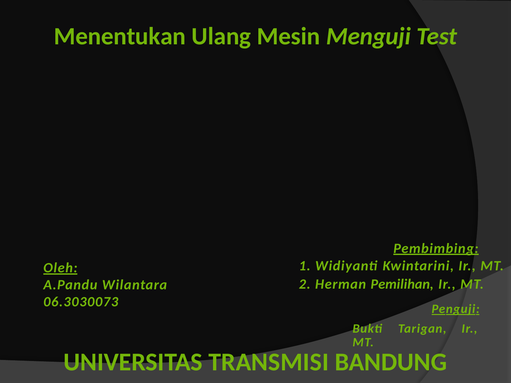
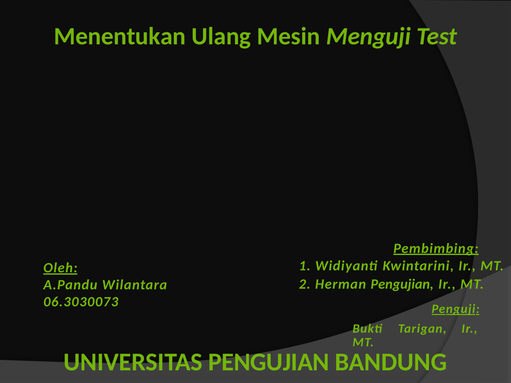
Herman Pemilihan: Pemilihan -> Pengujian
UNIVERSITAS TRANSMISI: TRANSMISI -> PENGUJIAN
